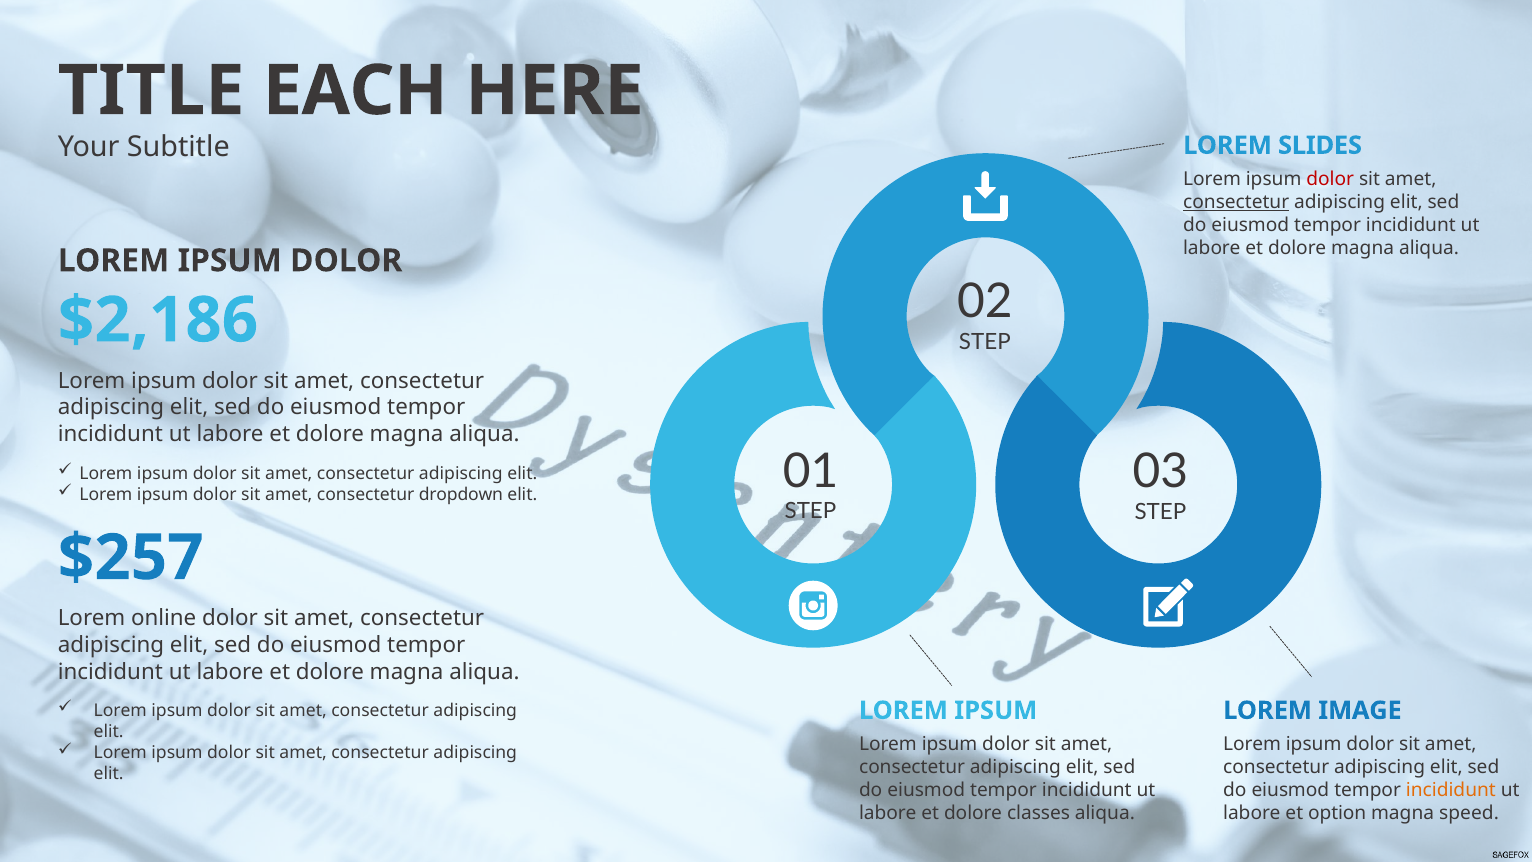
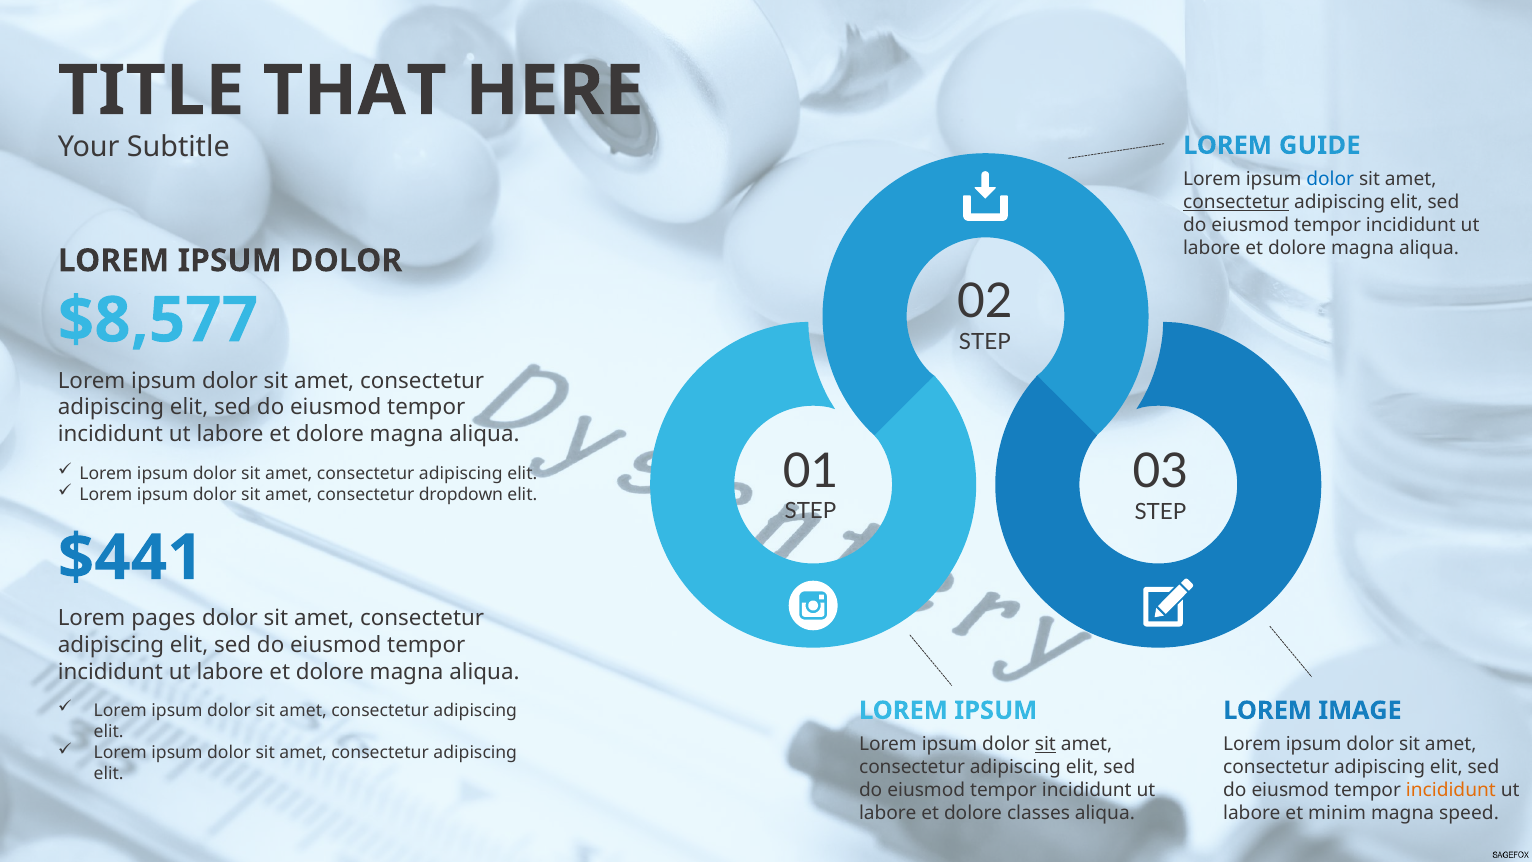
EACH: EACH -> THAT
SLIDES: SLIDES -> GUIDE
dolor at (1330, 179) colour: red -> blue
$2,186: $2,186 -> $8,577
$257: $257 -> $441
online: online -> pages
sit at (1045, 744) underline: none -> present
option: option -> minim
